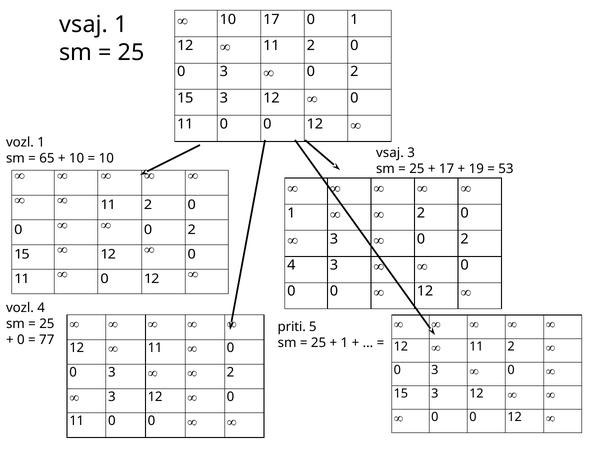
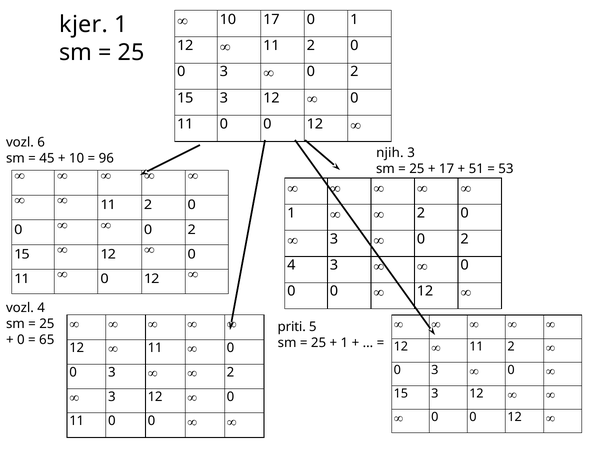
vsaj at (84, 25): vsaj -> kjer
vozl 1: 1 -> 6
vsaj at (390, 153): vsaj -> njih
65: 65 -> 45
10 at (106, 158): 10 -> 96
19: 19 -> 51
77: 77 -> 65
